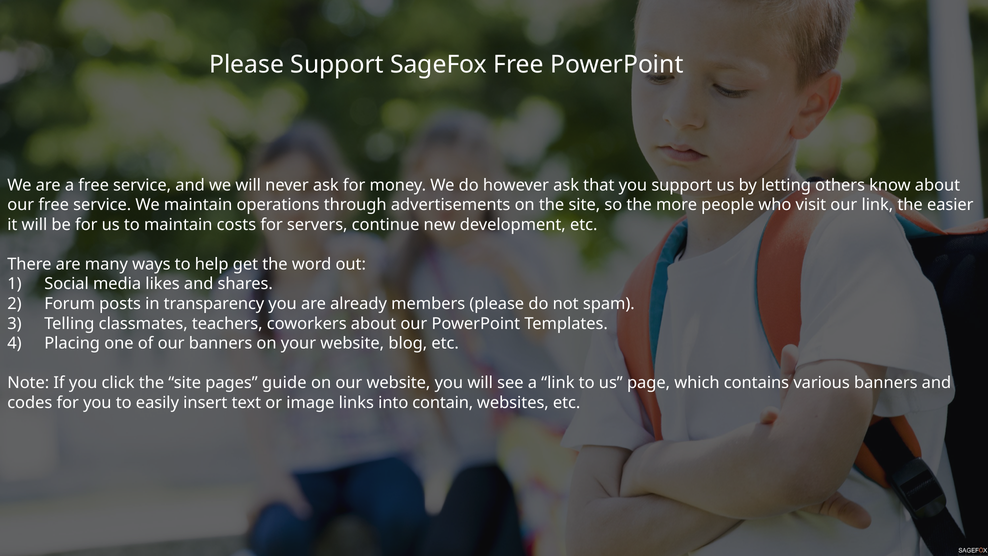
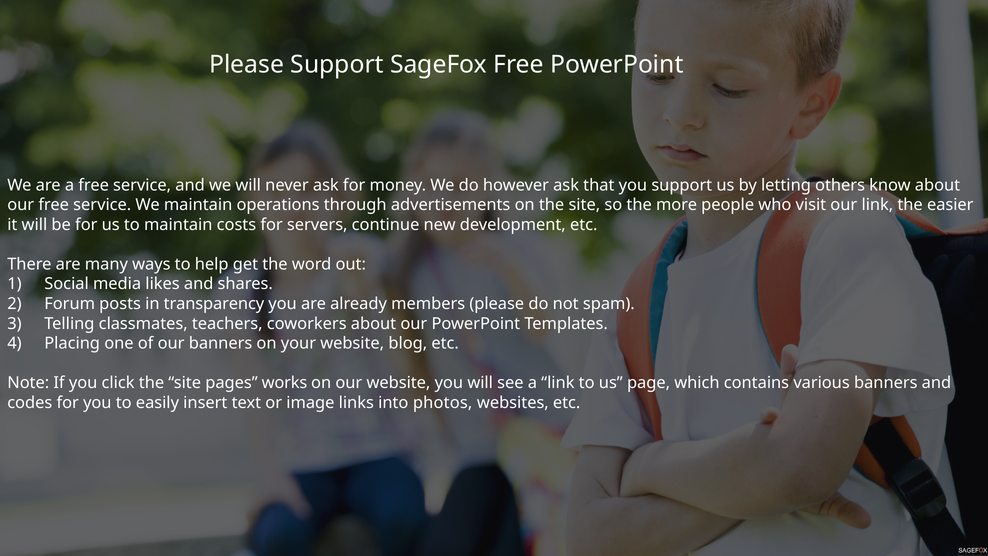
guide: guide -> works
contain: contain -> photos
